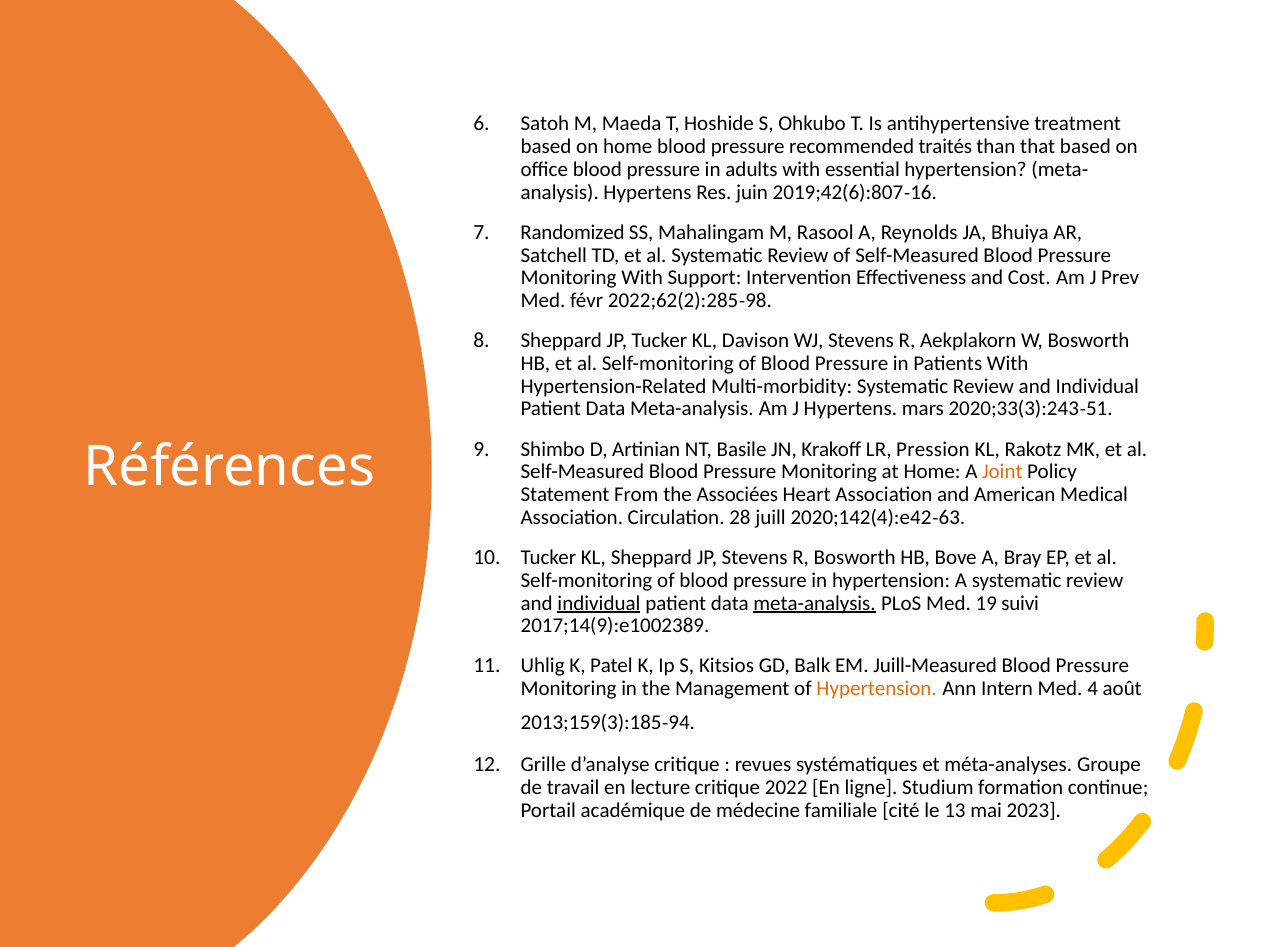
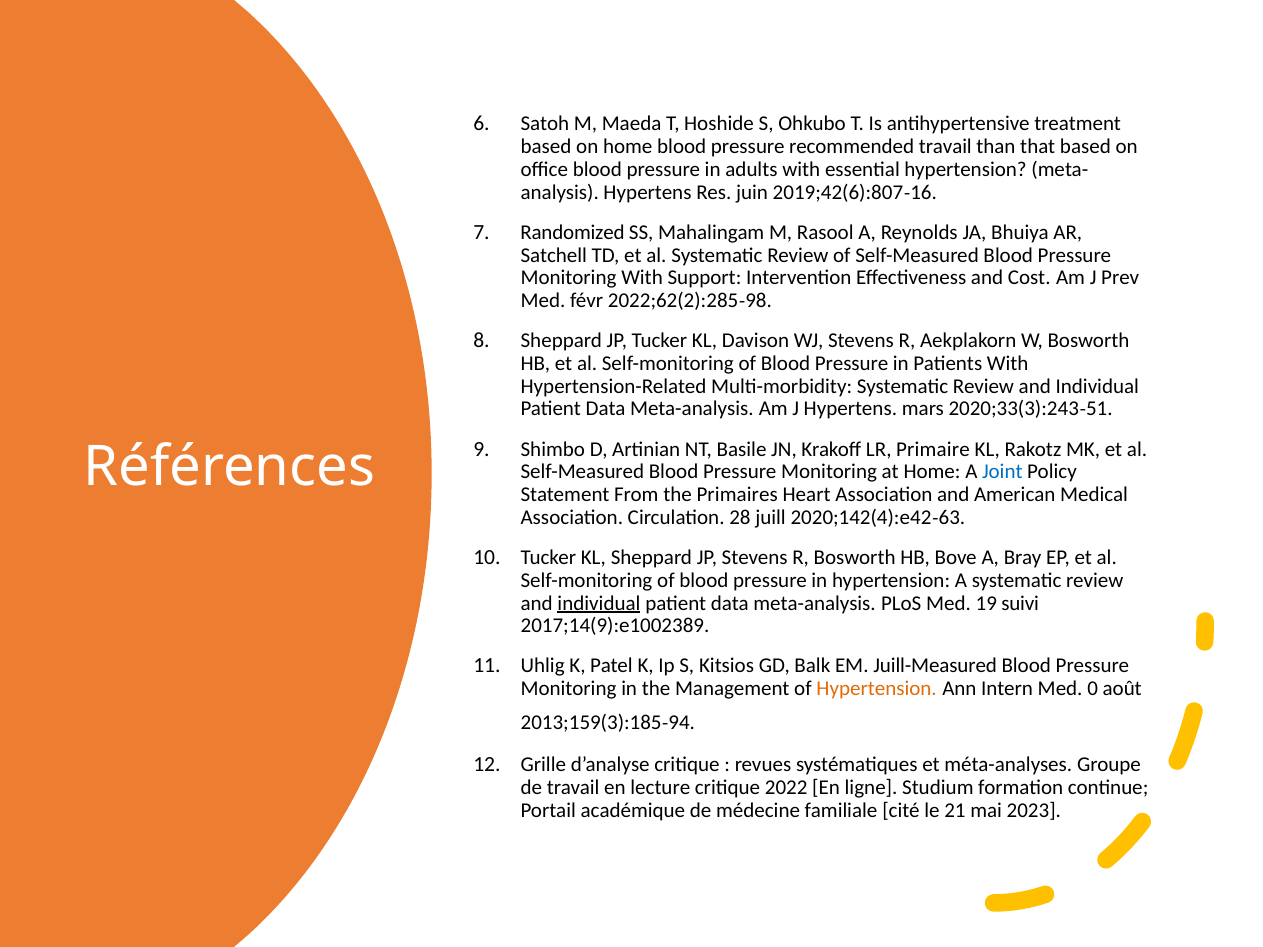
recommended traités: traités -> travail
Pression: Pression -> Primaire
Joint colour: orange -> blue
Associées: Associées -> Primaires
meta-analysis at (815, 603) underline: present -> none
4: 4 -> 0
13: 13 -> 21
